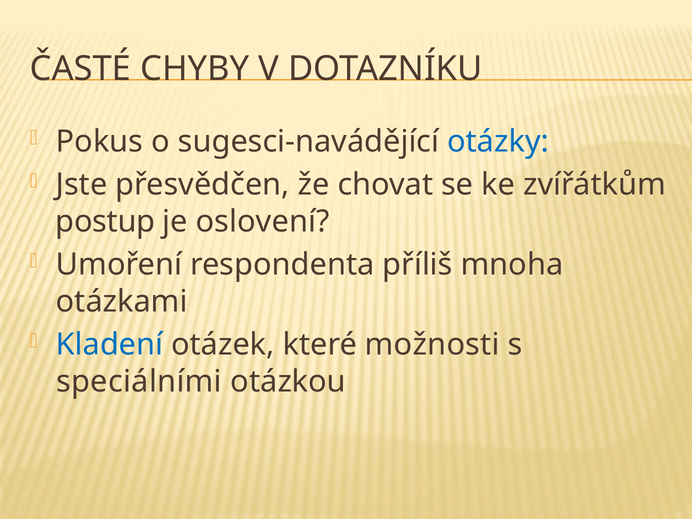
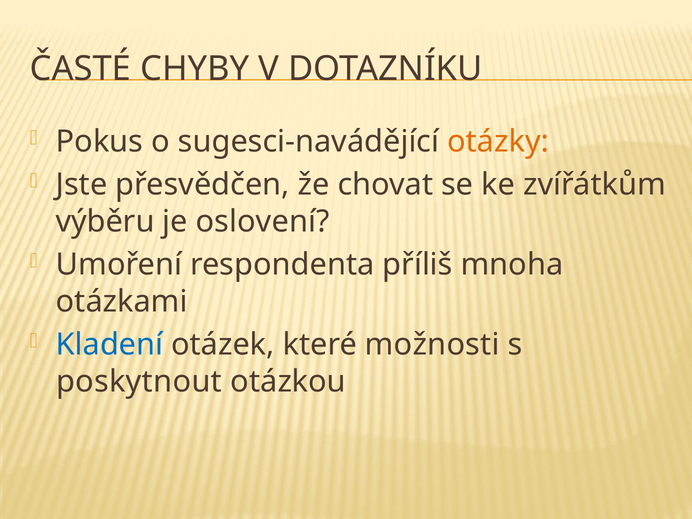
otázky colour: blue -> orange
postup: postup -> výběru
speciálními: speciálními -> poskytnout
